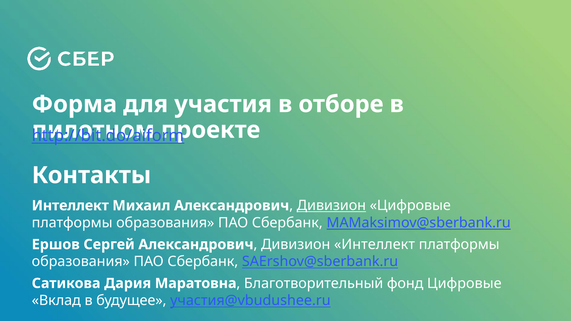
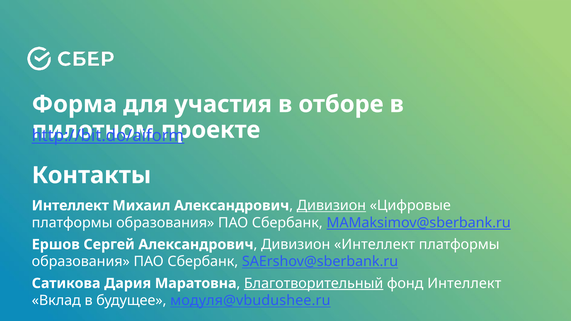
Благотворительный underline: none -> present
фонд Цифровые: Цифровые -> Интеллект
участия@vbudushee.ru: участия@vbudushee.ru -> модуля@vbudushee.ru
